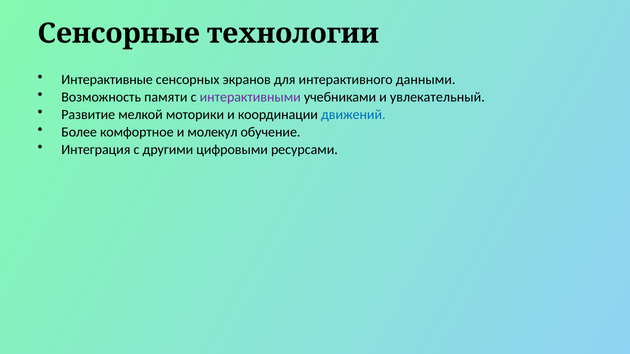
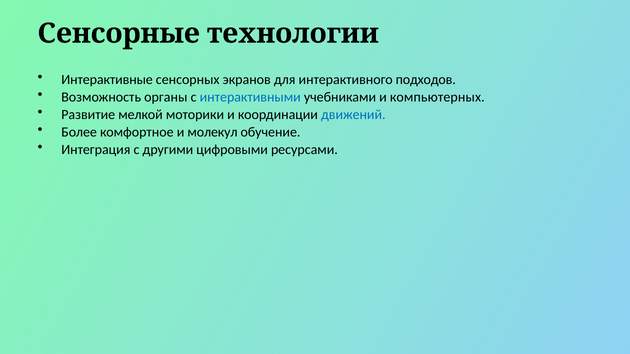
данными: данными -> подходов
памяти: памяти -> органы
интерактивными colour: purple -> blue
увлекательный: увлекательный -> компьютерных
